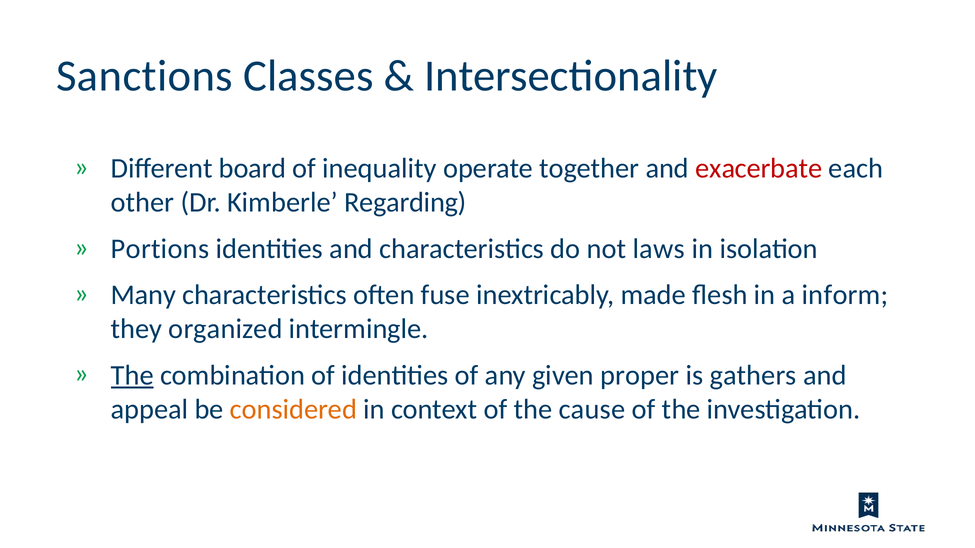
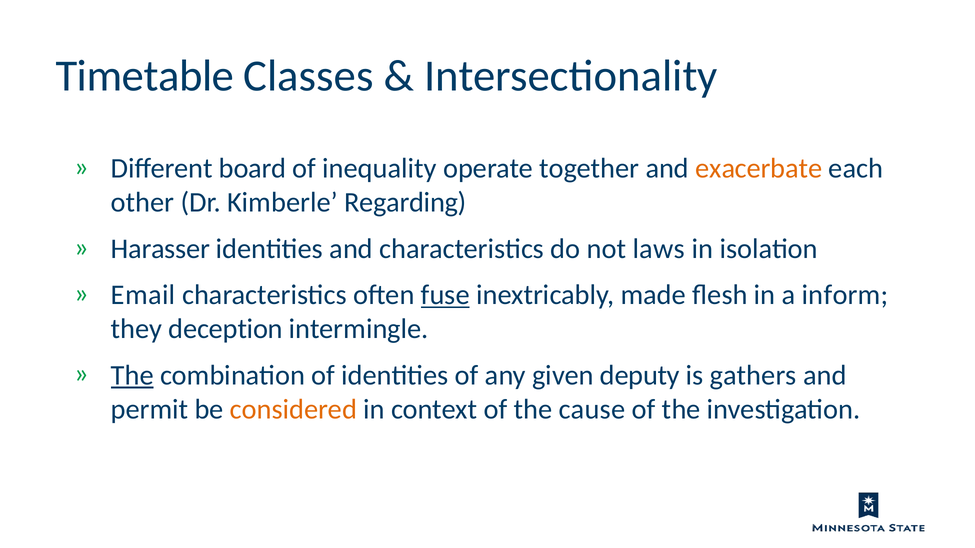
Sanctions: Sanctions -> Timetable
exacerbate colour: red -> orange
Portions: Portions -> Harasser
Many: Many -> Email
fuse underline: none -> present
organized: organized -> deception
proper: proper -> deputy
appeal: appeal -> permit
